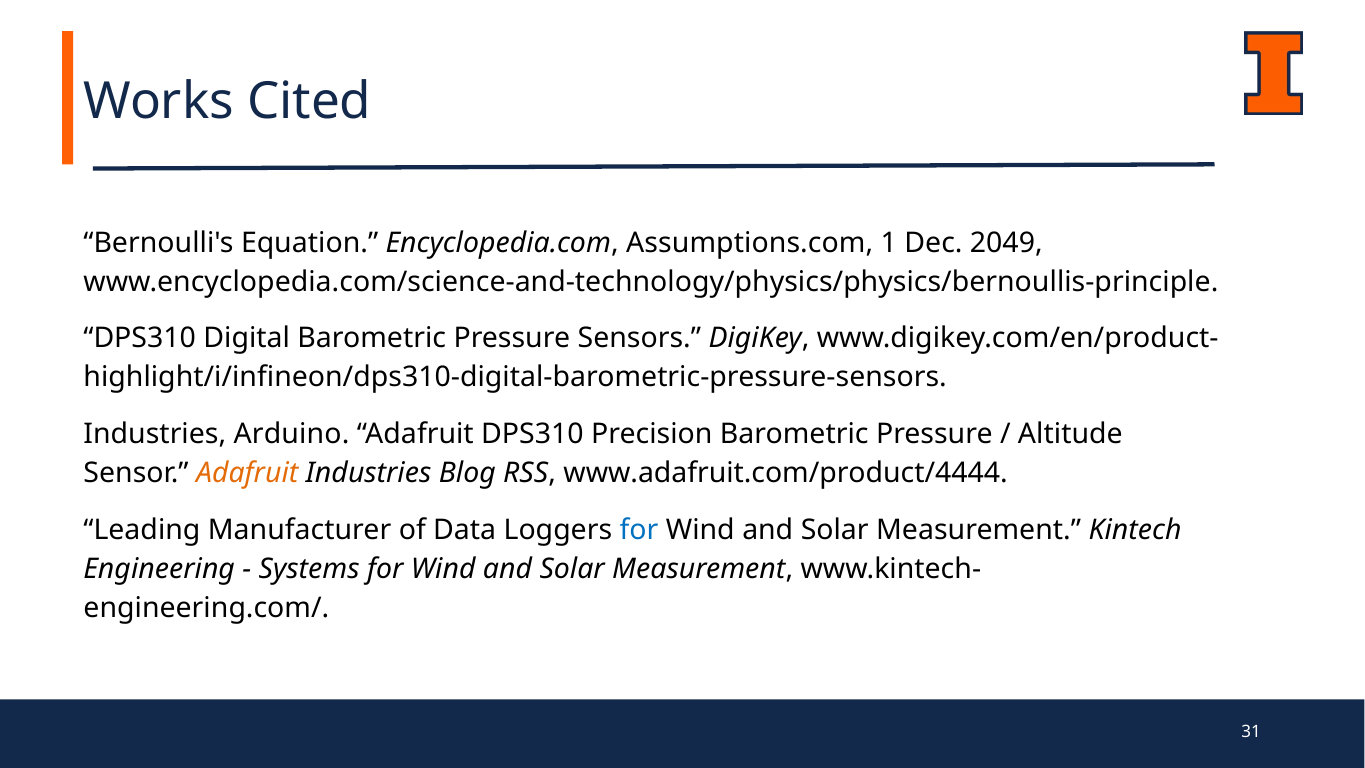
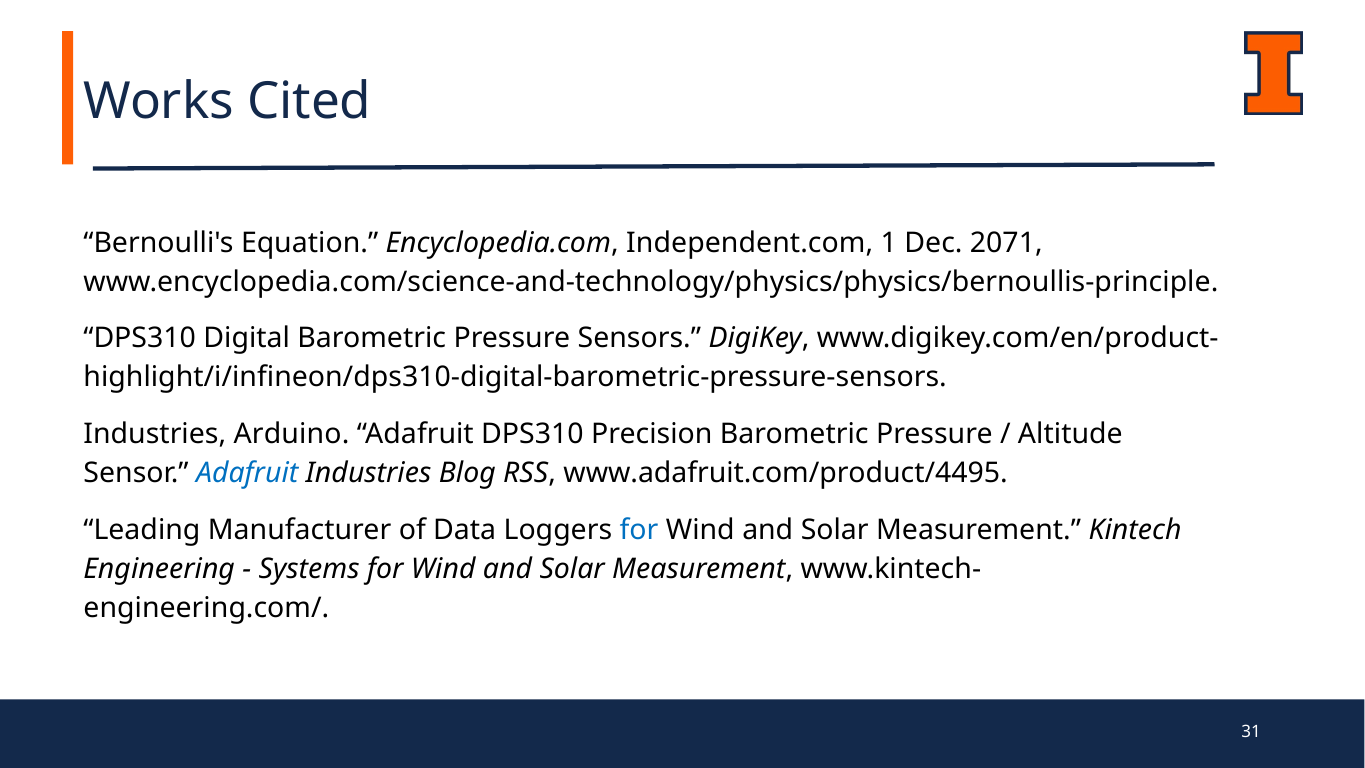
Assumptions.com: Assumptions.com -> Independent.com
2049: 2049 -> 2071
Adafruit at (247, 473) colour: orange -> blue
www.adafruit.com/product/4444: www.adafruit.com/product/4444 -> www.adafruit.com/product/4495
